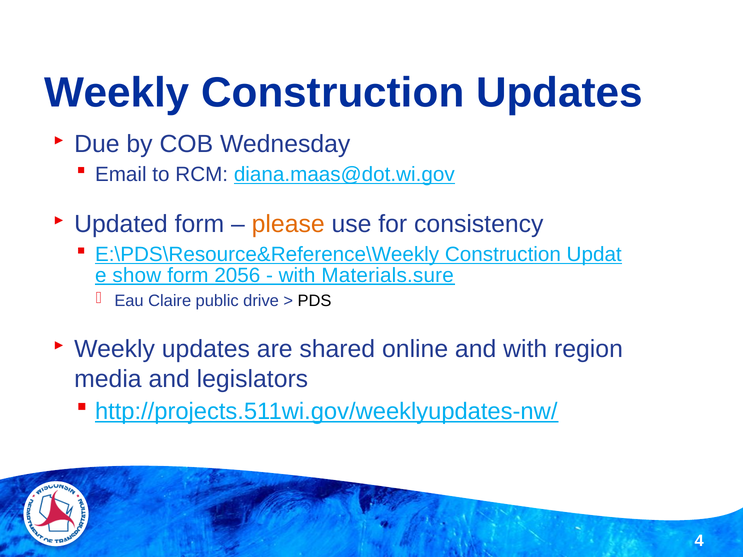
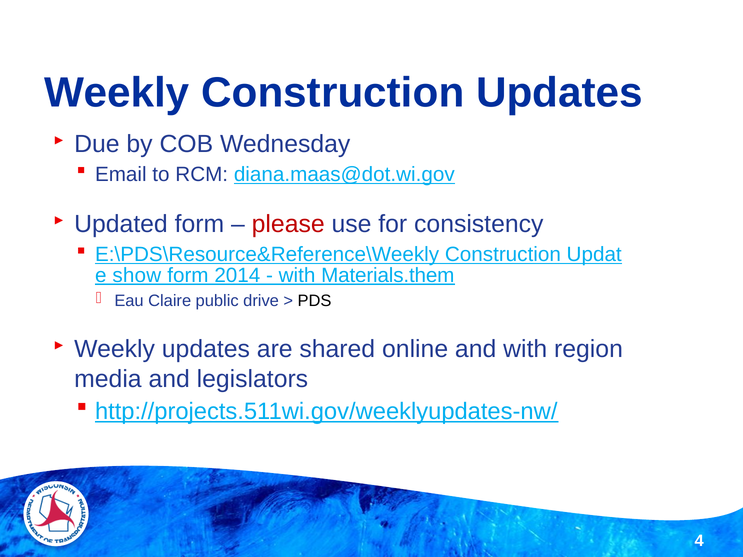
please colour: orange -> red
2056: 2056 -> 2014
Materials.sure: Materials.sure -> Materials.them
